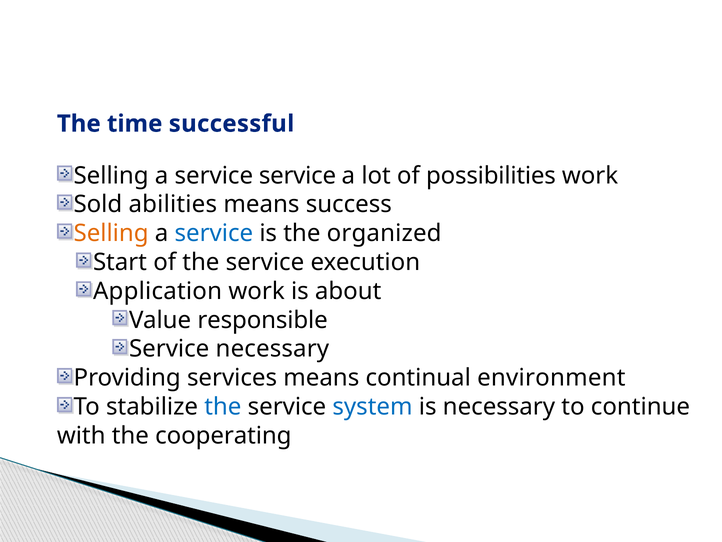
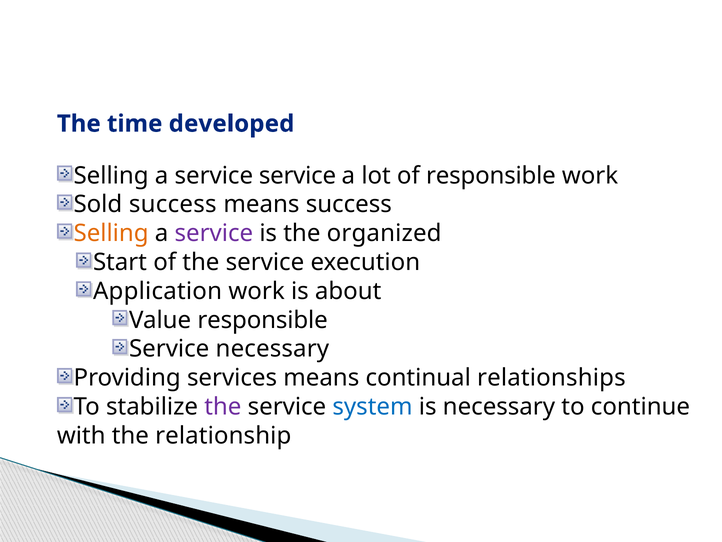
successful: successful -> developed
of possibilities: possibilities -> responsible
Sold abilities: abilities -> success
service at (214, 233) colour: blue -> purple
environment: environment -> relationships
the at (223, 406) colour: blue -> purple
cooperating: cooperating -> relationship
